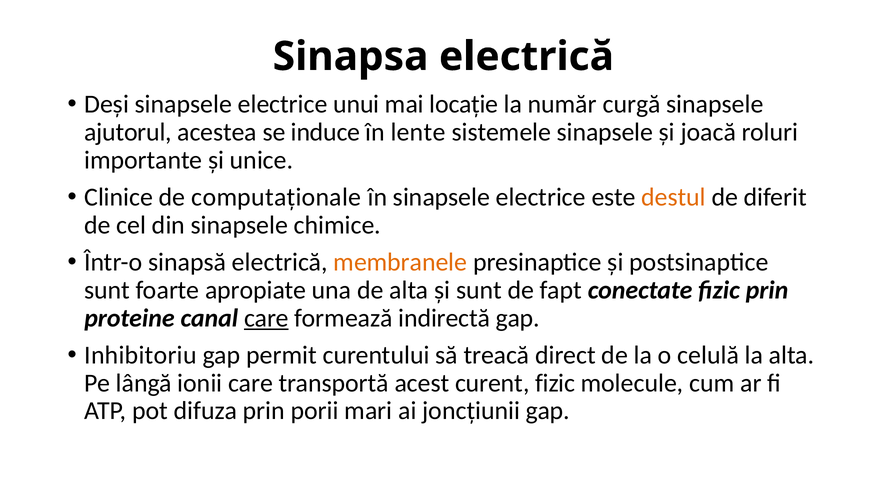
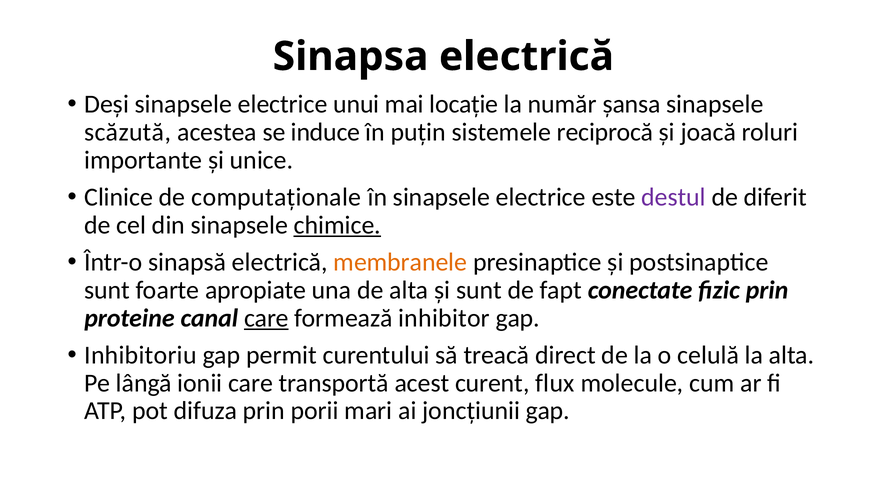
curgă: curgă -> șansa
ajutorul: ajutorul -> scăzută
lente: lente -> puțin
sistemele sinapsele: sinapsele -> reciprocă
destul colour: orange -> purple
chimice underline: none -> present
indirectă: indirectă -> inhibitor
curent fizic: fizic -> flux
